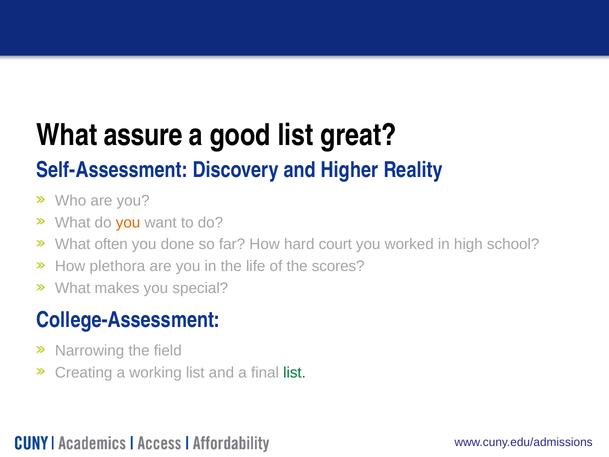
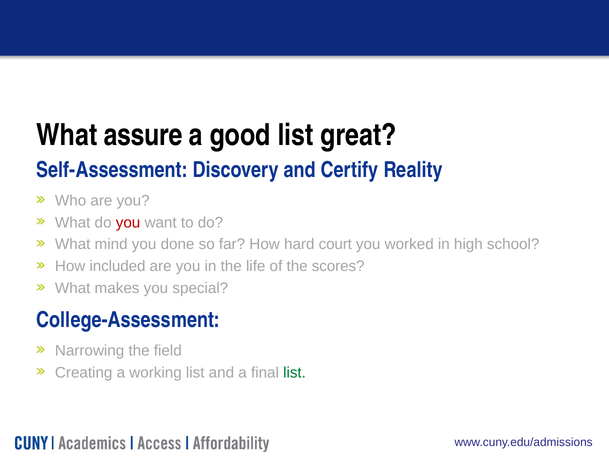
Higher: Higher -> Certify
you at (128, 222) colour: orange -> red
often: often -> mind
plethora: plethora -> included
